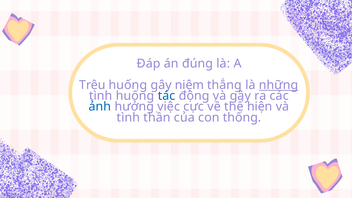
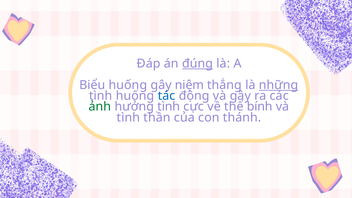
đúng underline: none -> present
Trêu: Trêu -> Biểu
ảnh colour: blue -> green
hưởng việc: việc -> tình
hiện: hiện -> bính
thống: thống -> thánh
